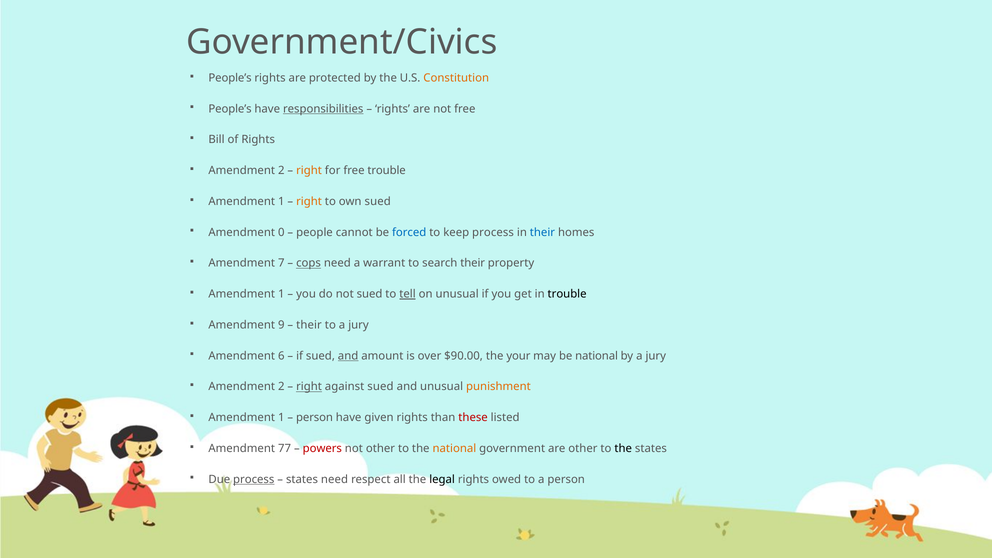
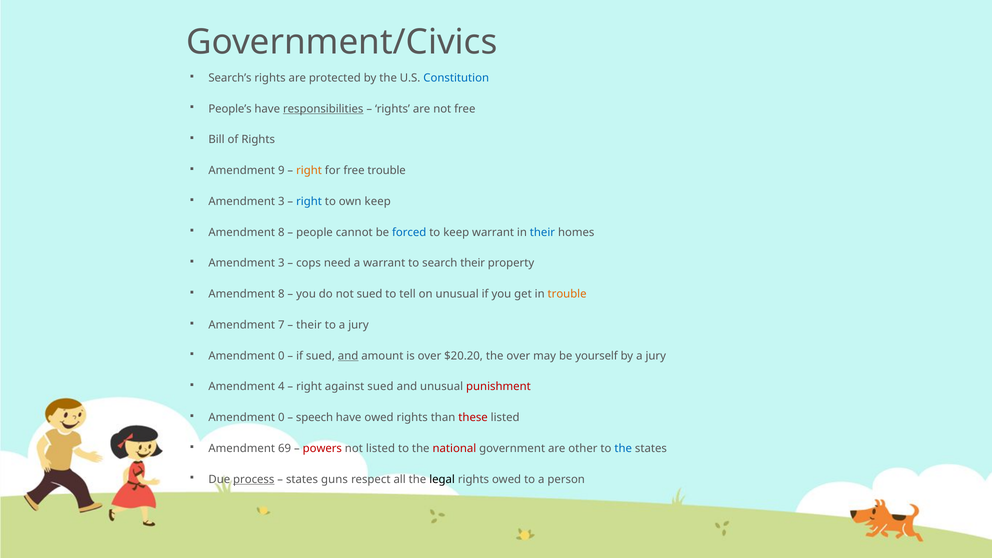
People’s at (230, 78): People’s -> Search’s
Constitution colour: orange -> blue
2 at (281, 171): 2 -> 9
1 at (281, 201): 1 -> 3
right at (309, 201) colour: orange -> blue
own sued: sued -> keep
0 at (281, 232): 0 -> 8
keep process: process -> warrant
7 at (281, 263): 7 -> 3
cops underline: present -> none
1 at (281, 294): 1 -> 8
tell underline: present -> none
trouble at (567, 294) colour: black -> orange
9: 9 -> 7
6 at (281, 356): 6 -> 0
$90.00: $90.00 -> $20.20
the your: your -> over
be national: national -> yourself
2 at (281, 387): 2 -> 4
right at (309, 387) underline: present -> none
punishment colour: orange -> red
1 at (281, 418): 1 -> 0
person at (315, 418): person -> speech
have given: given -> owed
77: 77 -> 69
not other: other -> listed
national at (454, 448) colour: orange -> red
the at (623, 448) colour: black -> blue
states need: need -> guns
